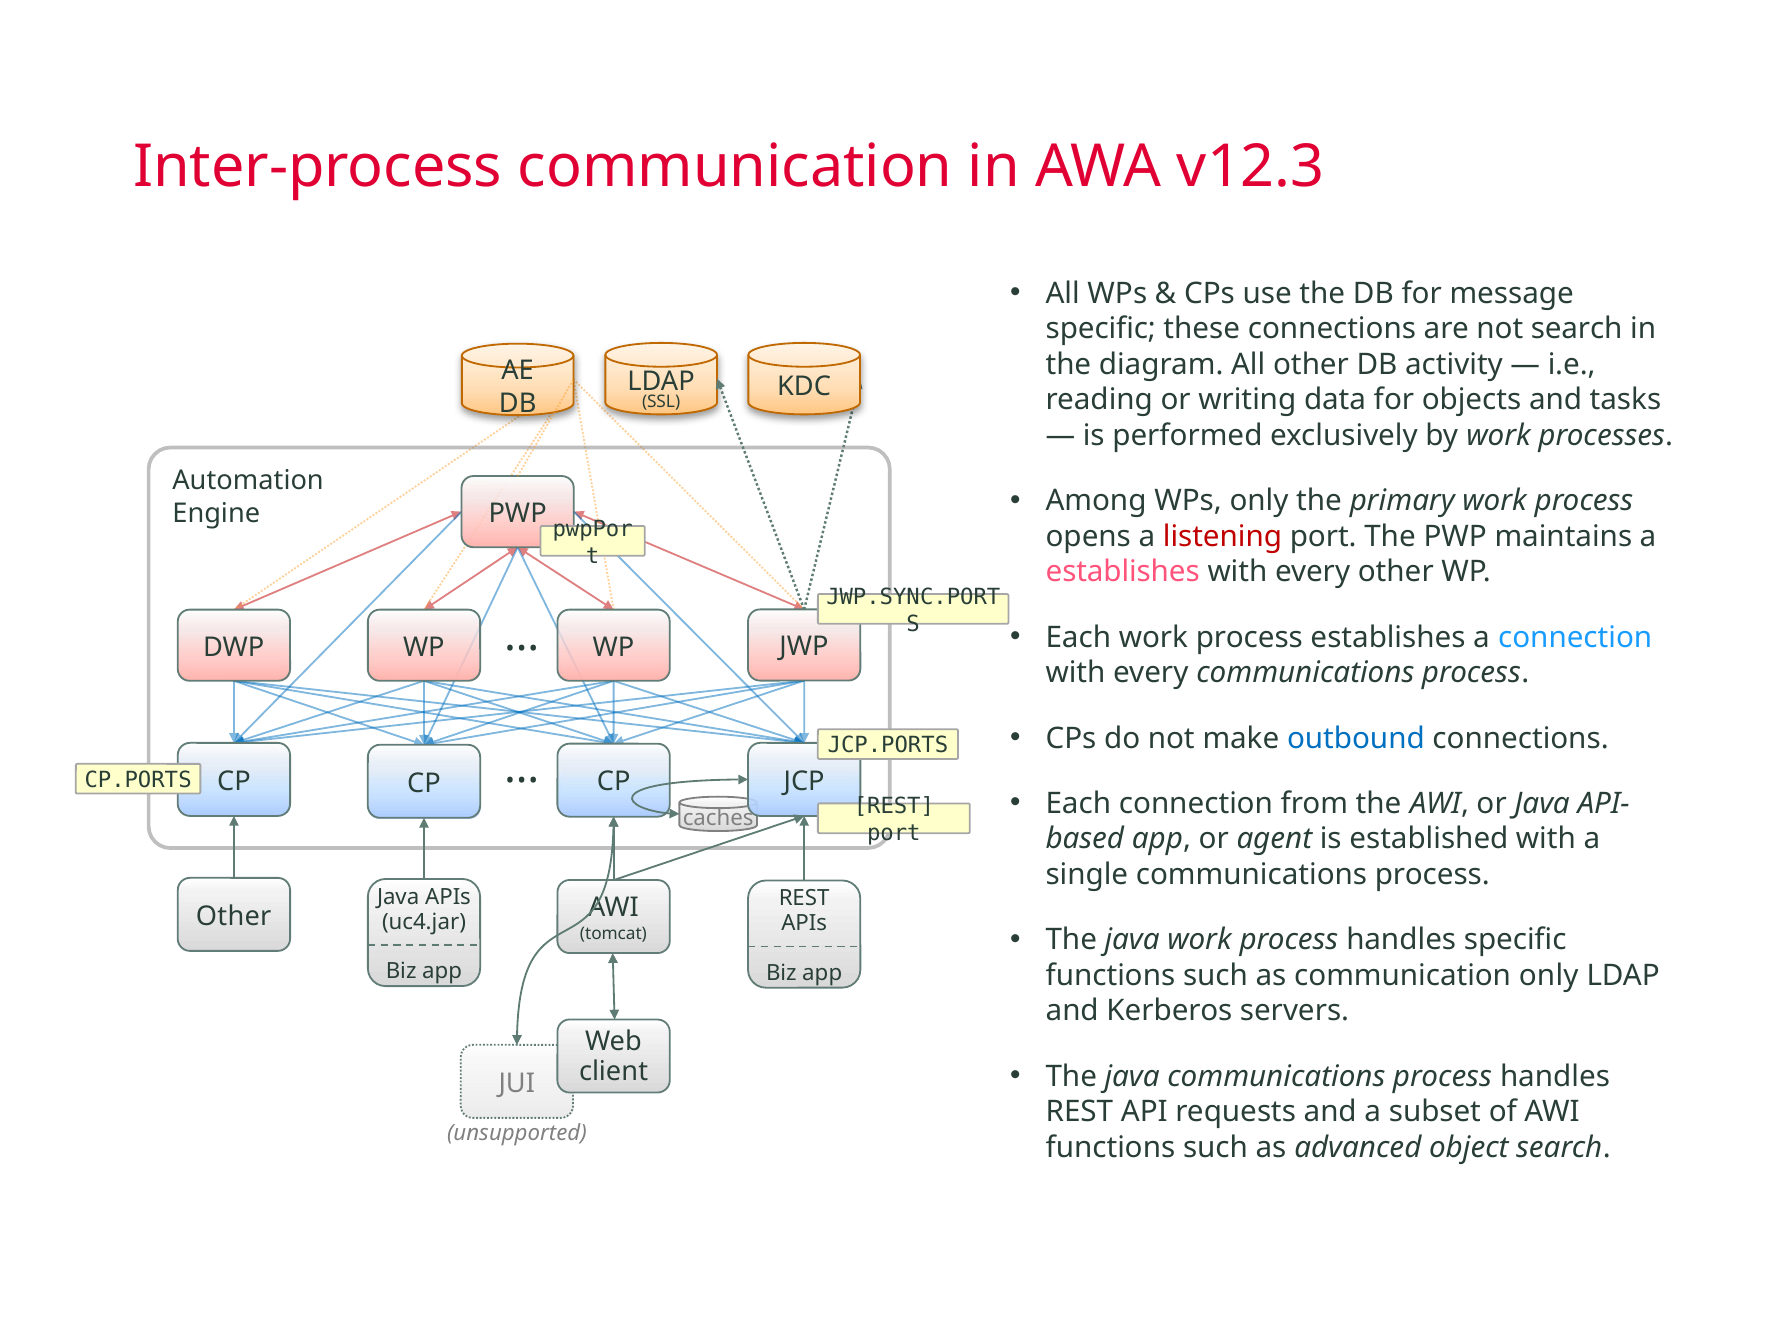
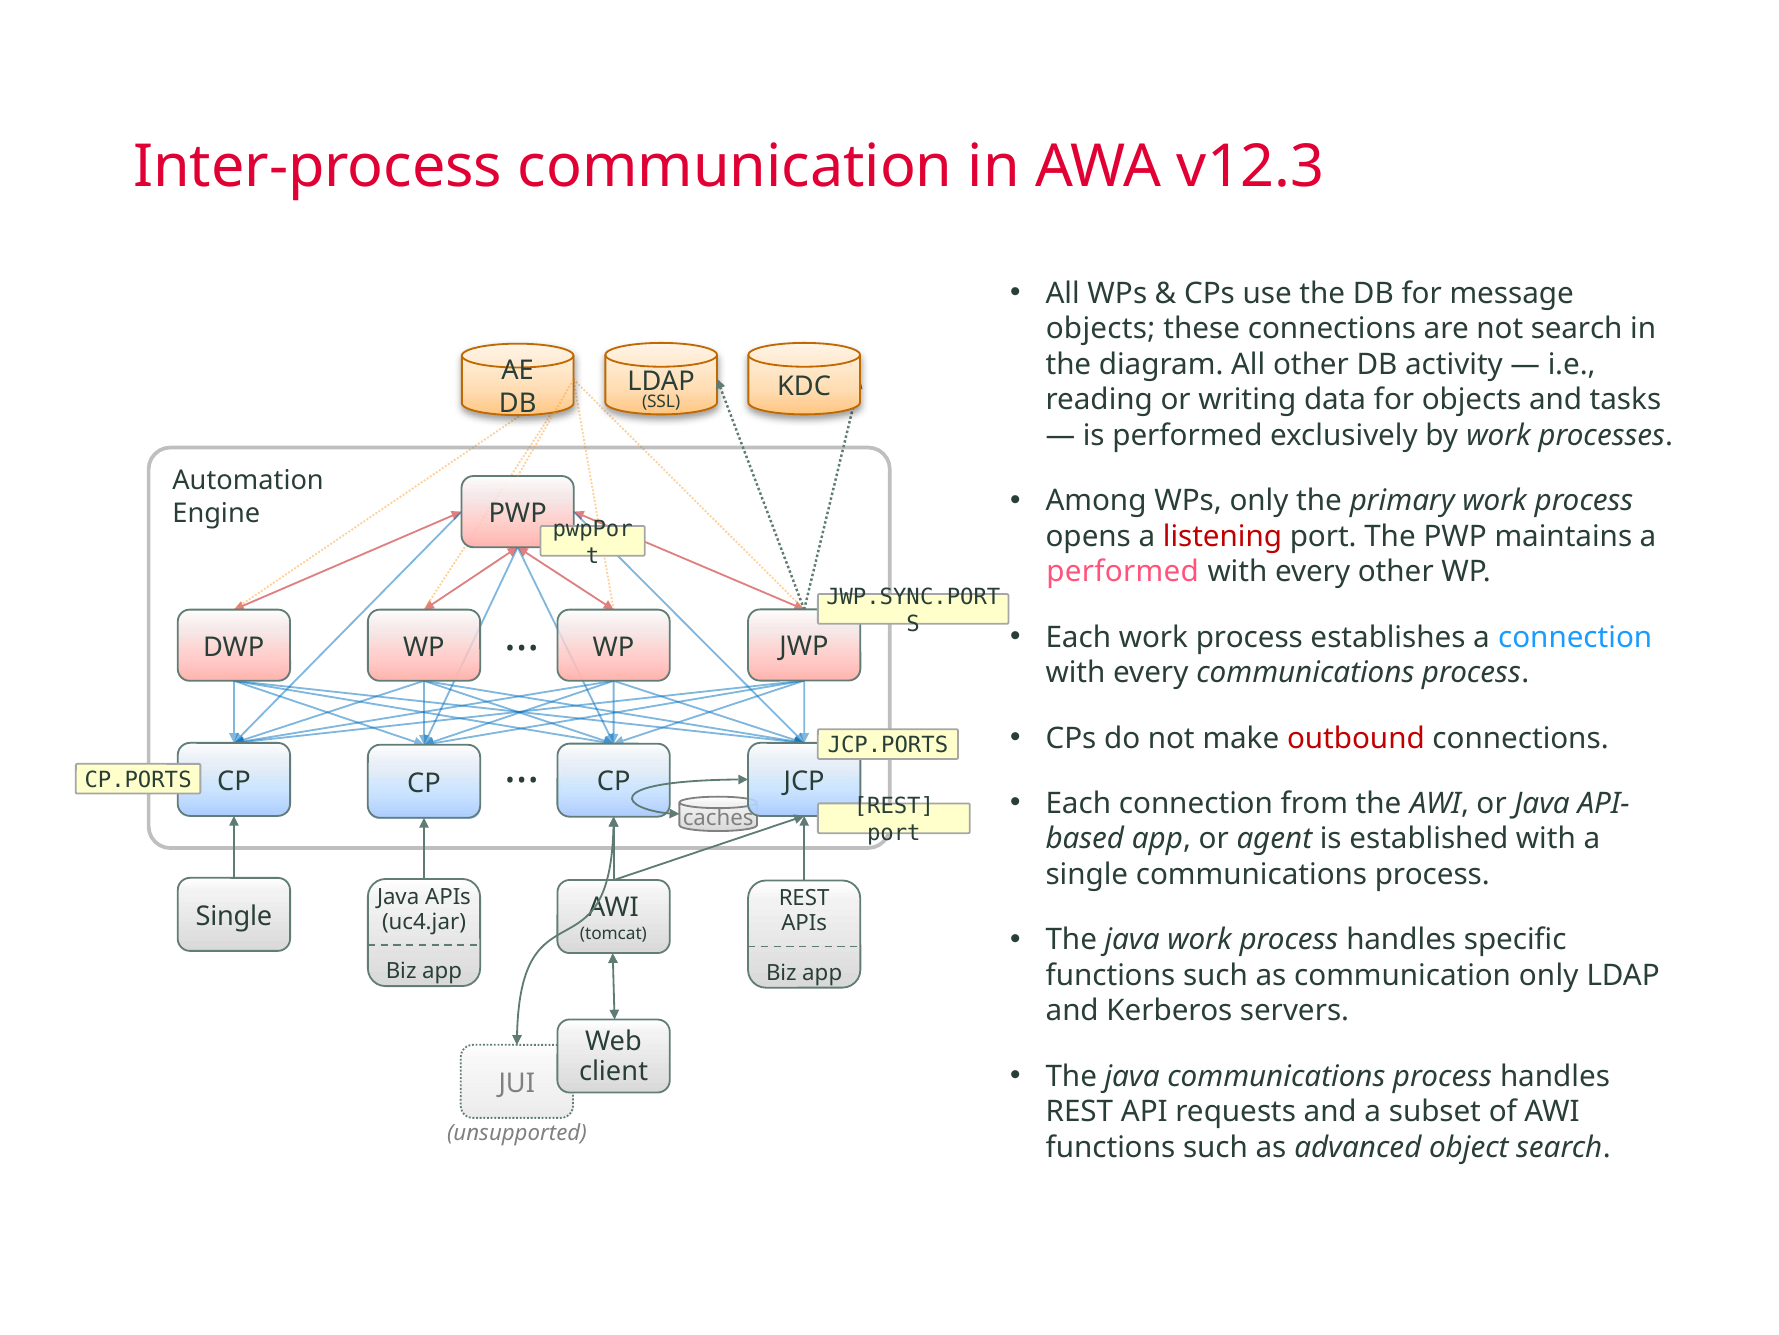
specific at (1101, 329): specific -> objects
establishes at (1123, 572): establishes -> performed
outbound colour: blue -> red
Other at (234, 916): Other -> Single
